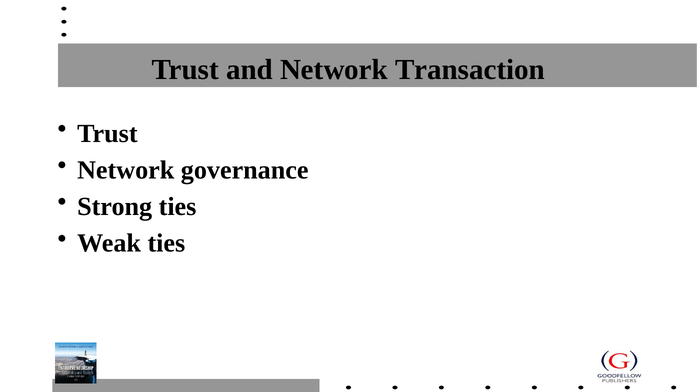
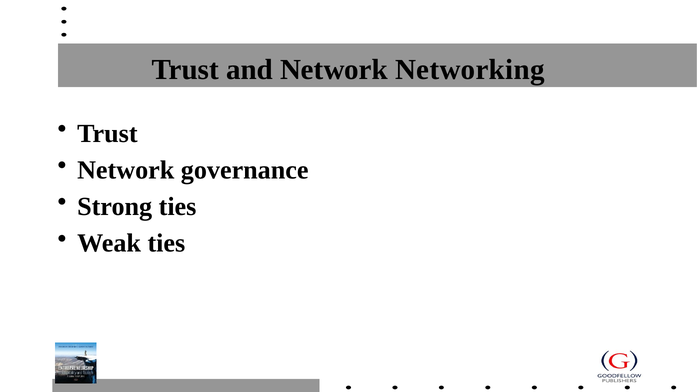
Transaction: Transaction -> Networking
